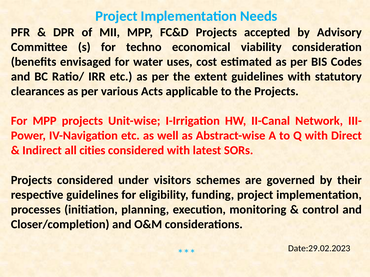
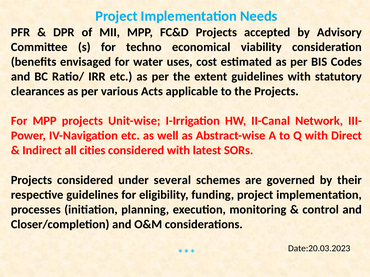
visitors: visitors -> several
Date:29.02.2023: Date:29.02.2023 -> Date:20.03.2023
